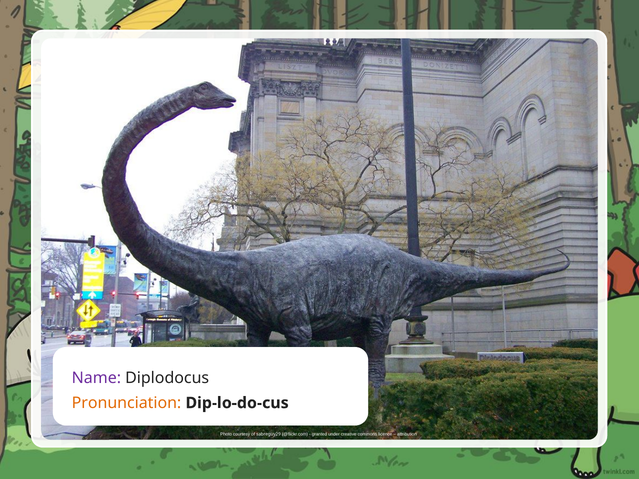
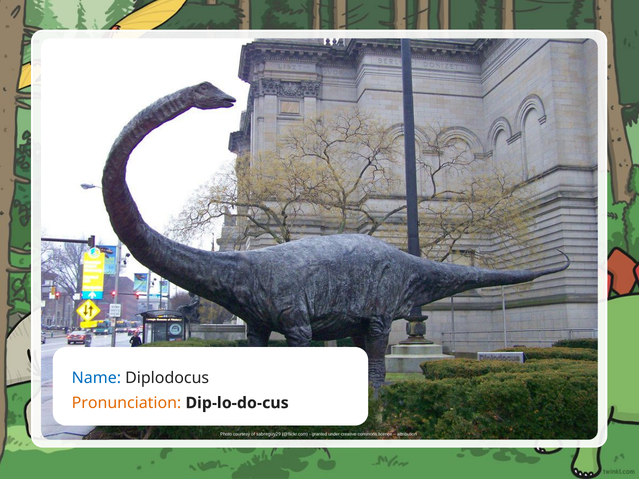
Name colour: purple -> blue
